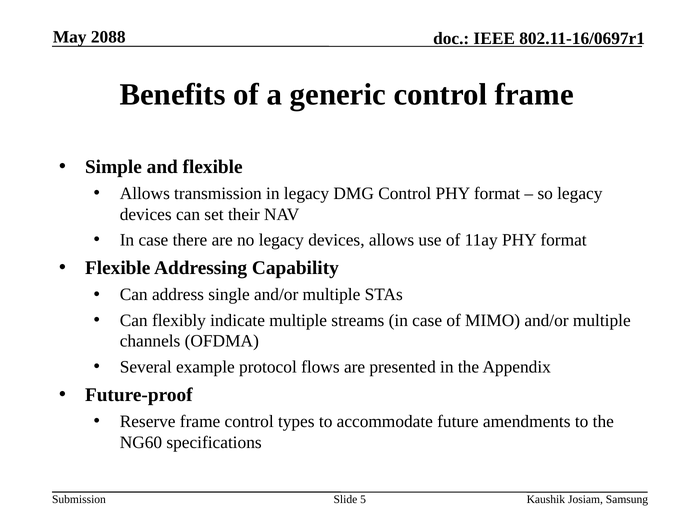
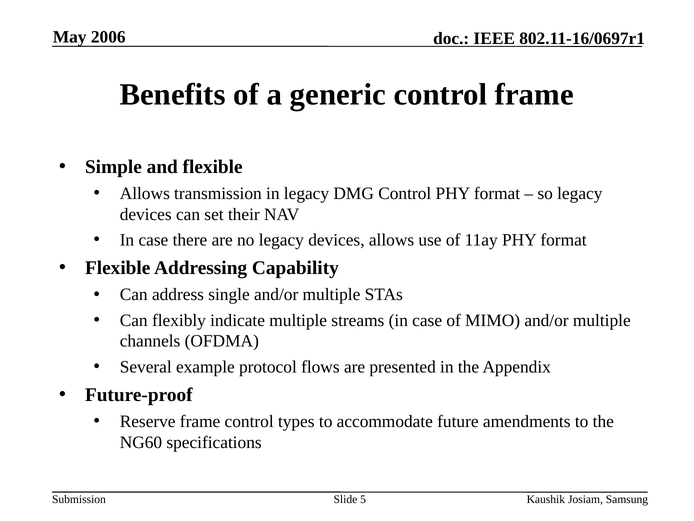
2088: 2088 -> 2006
